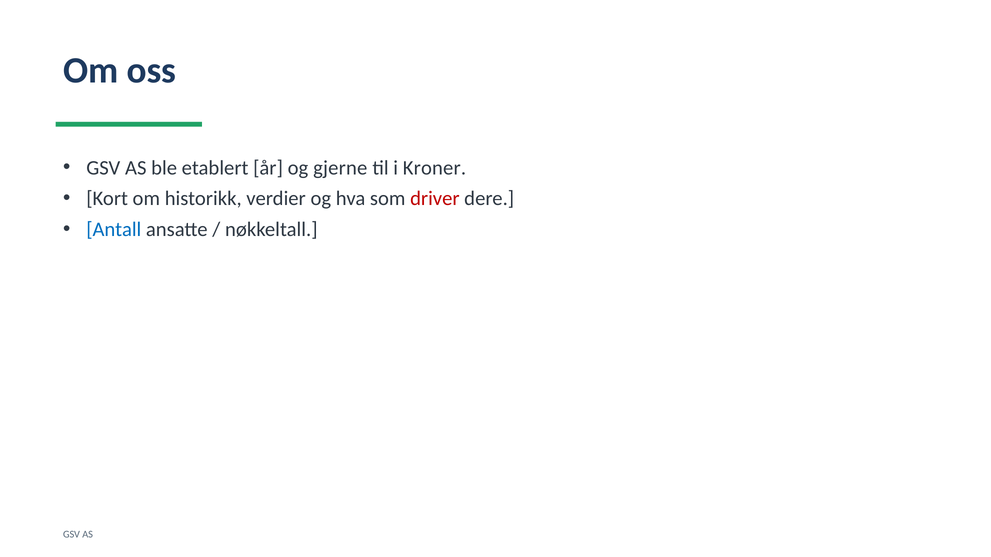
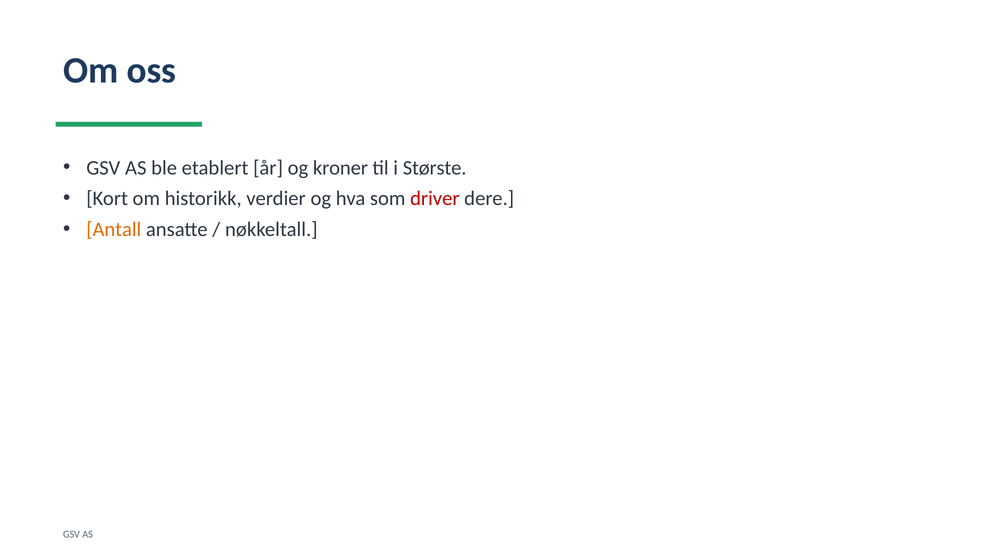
gjerne: gjerne -> kroner
Kroner: Kroner -> Største
Antall colour: blue -> orange
